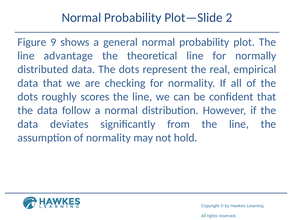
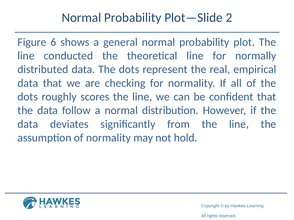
9: 9 -> 6
advantage: advantage -> conducted
